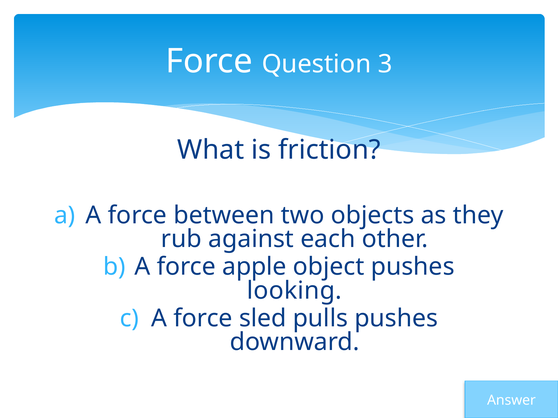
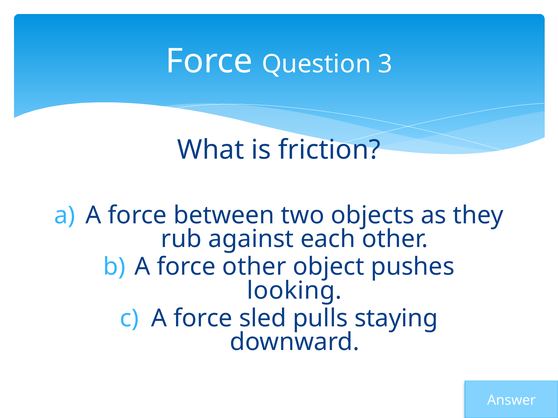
force apple: apple -> other
pulls pushes: pushes -> staying
